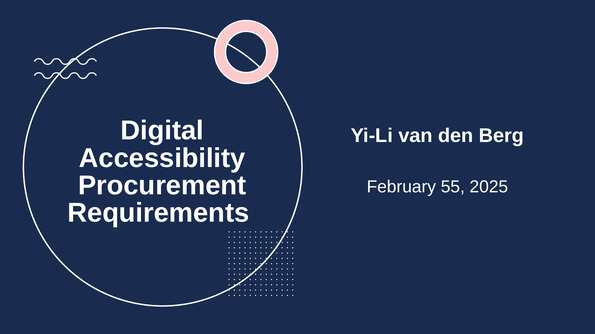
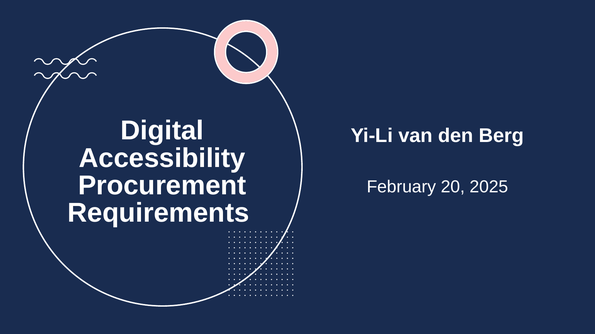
55: 55 -> 20
